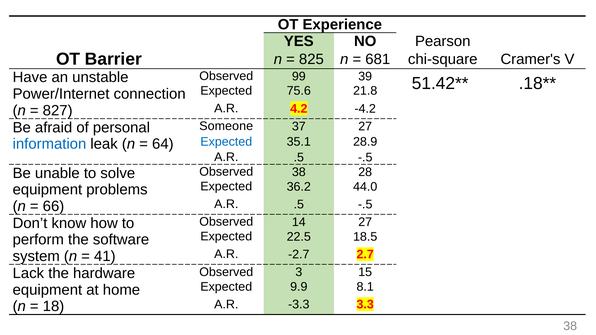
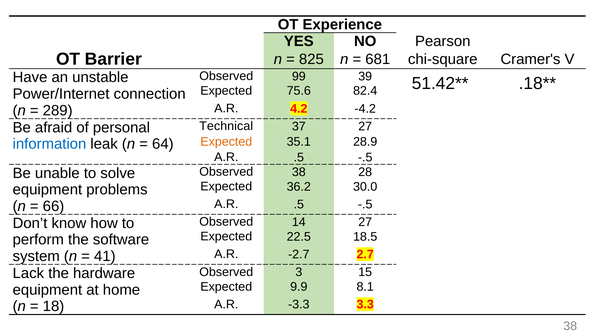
21.8: 21.8 -> 82.4
827: 827 -> 289
Someone: Someone -> Technical
Expected at (226, 142) colour: blue -> orange
44.0: 44.0 -> 30.0
